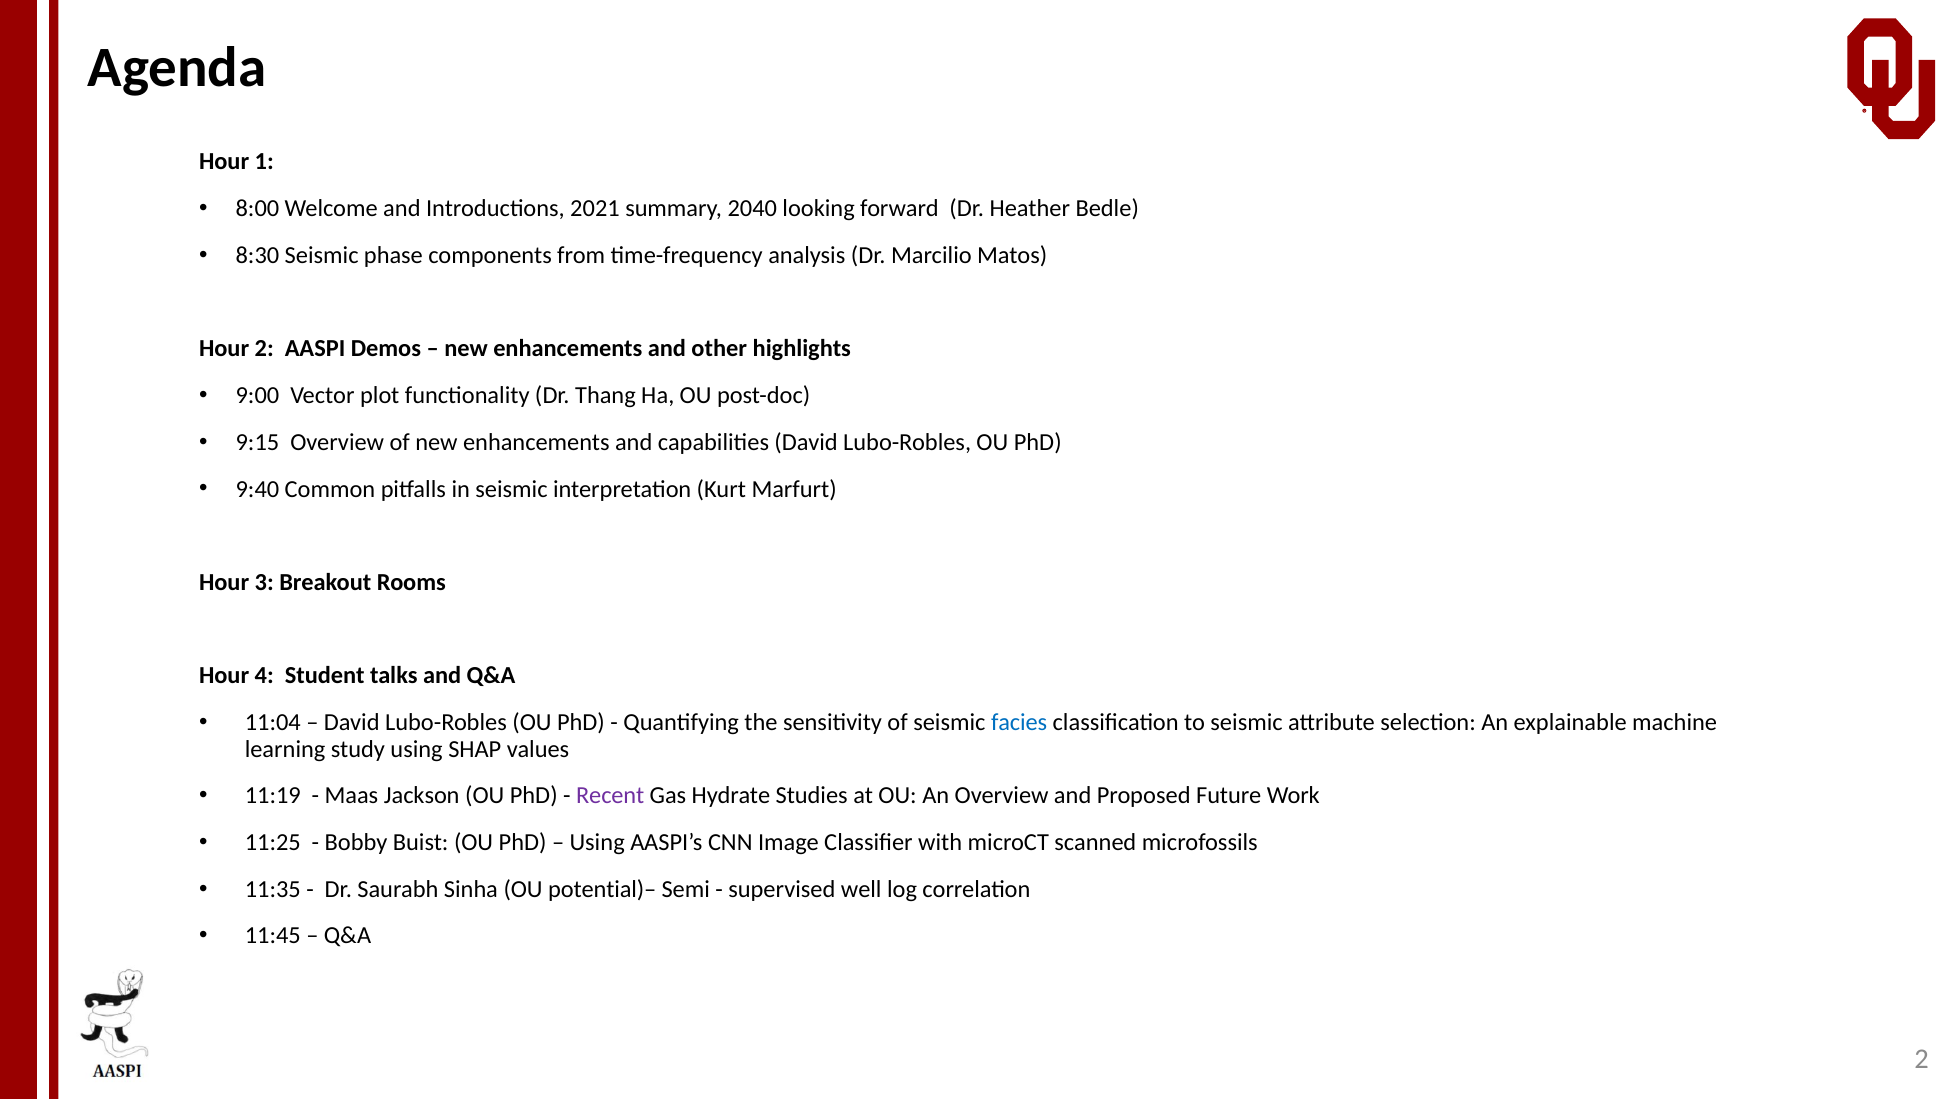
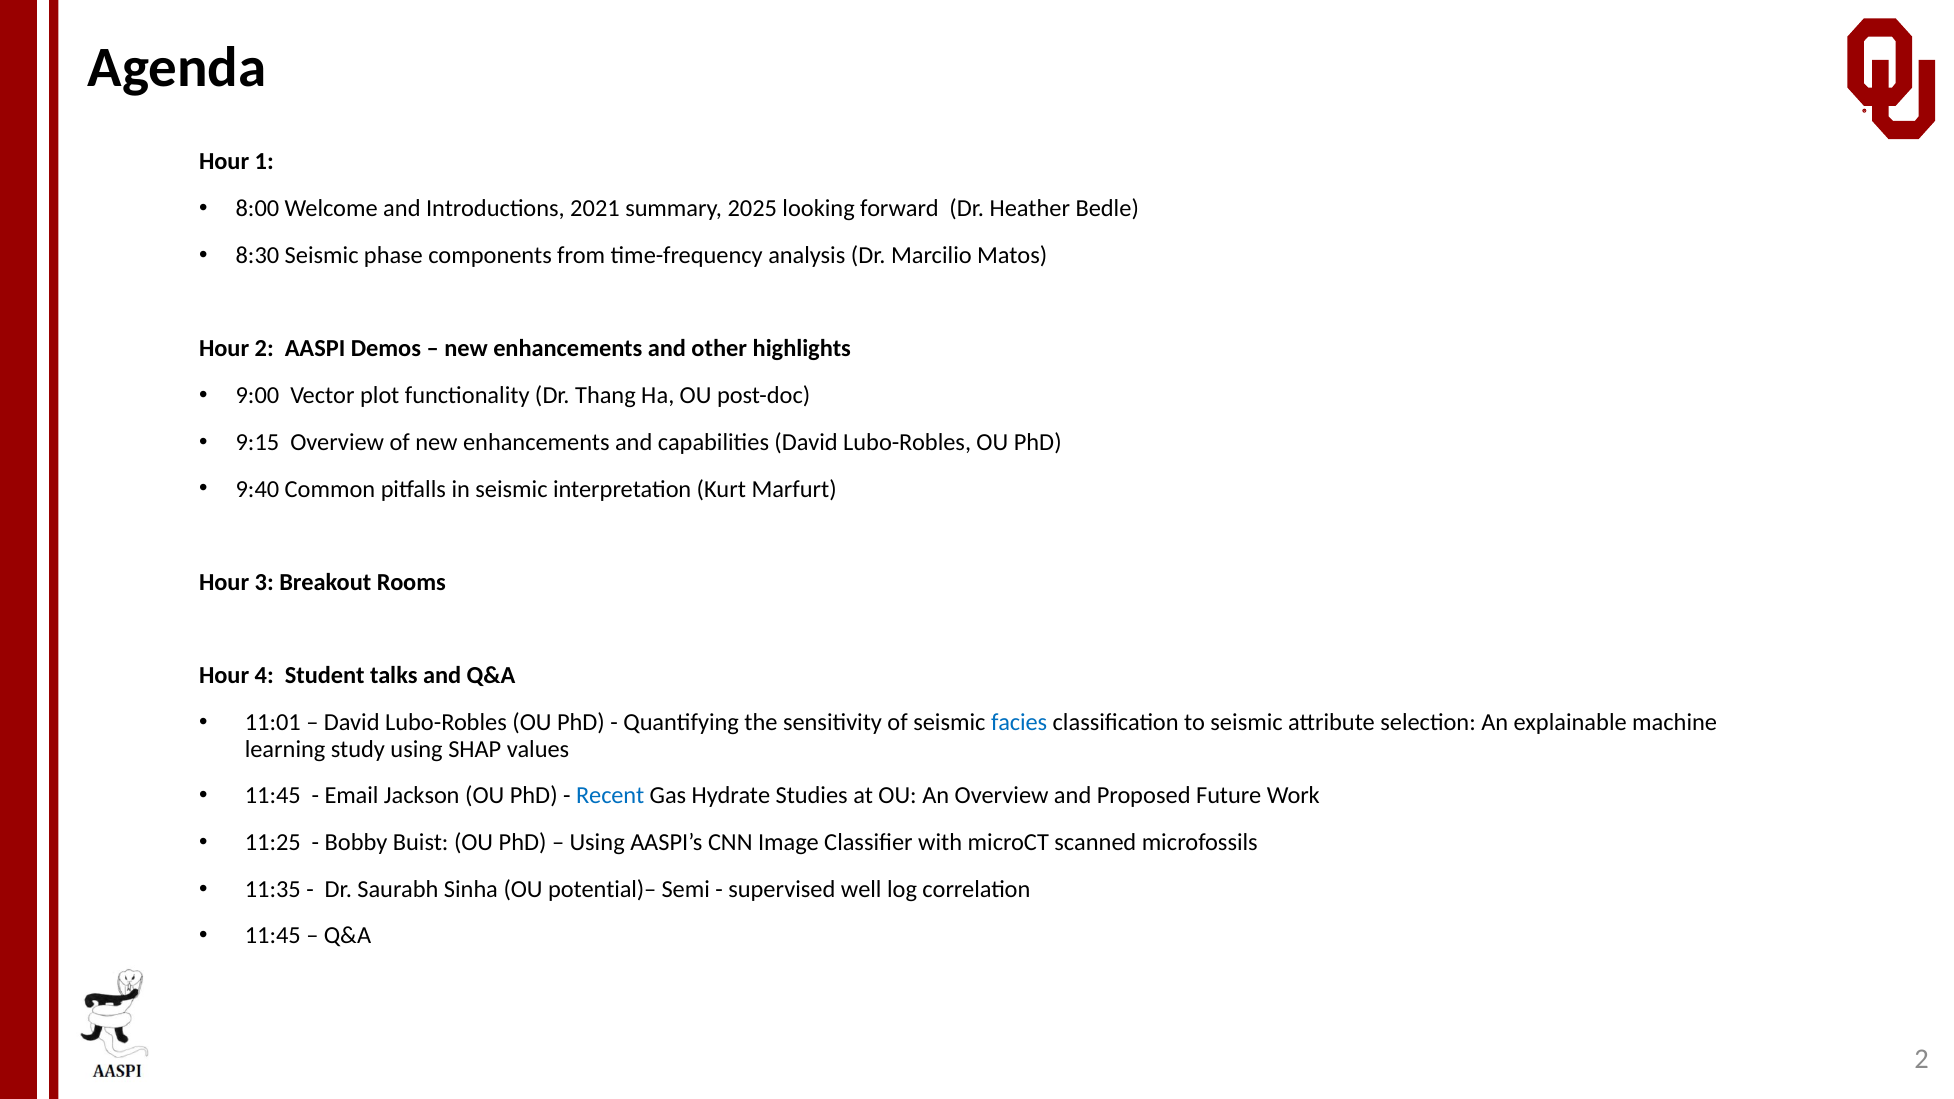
2040: 2040 -> 2025
11:04: 11:04 -> 11:01
11:19 at (273, 796): 11:19 -> 11:45
Maas: Maas -> Email
Recent colour: purple -> blue
